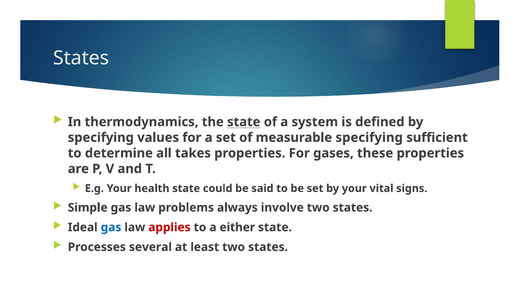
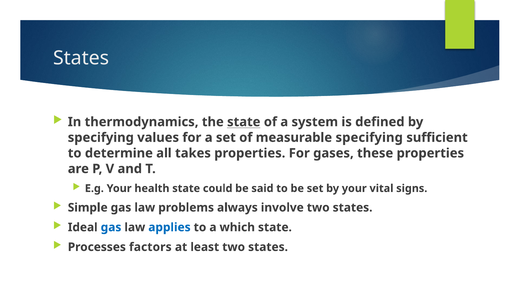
applies colour: red -> blue
either: either -> which
several: several -> factors
